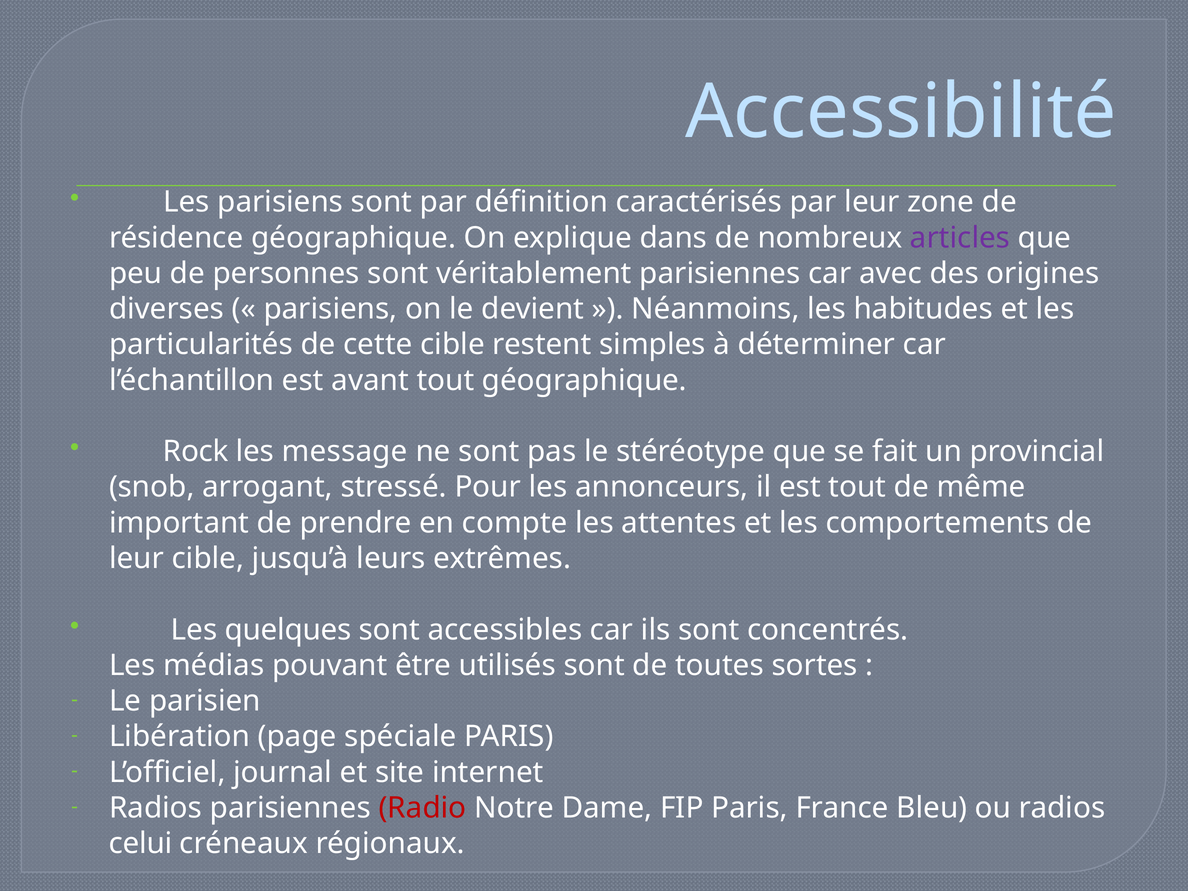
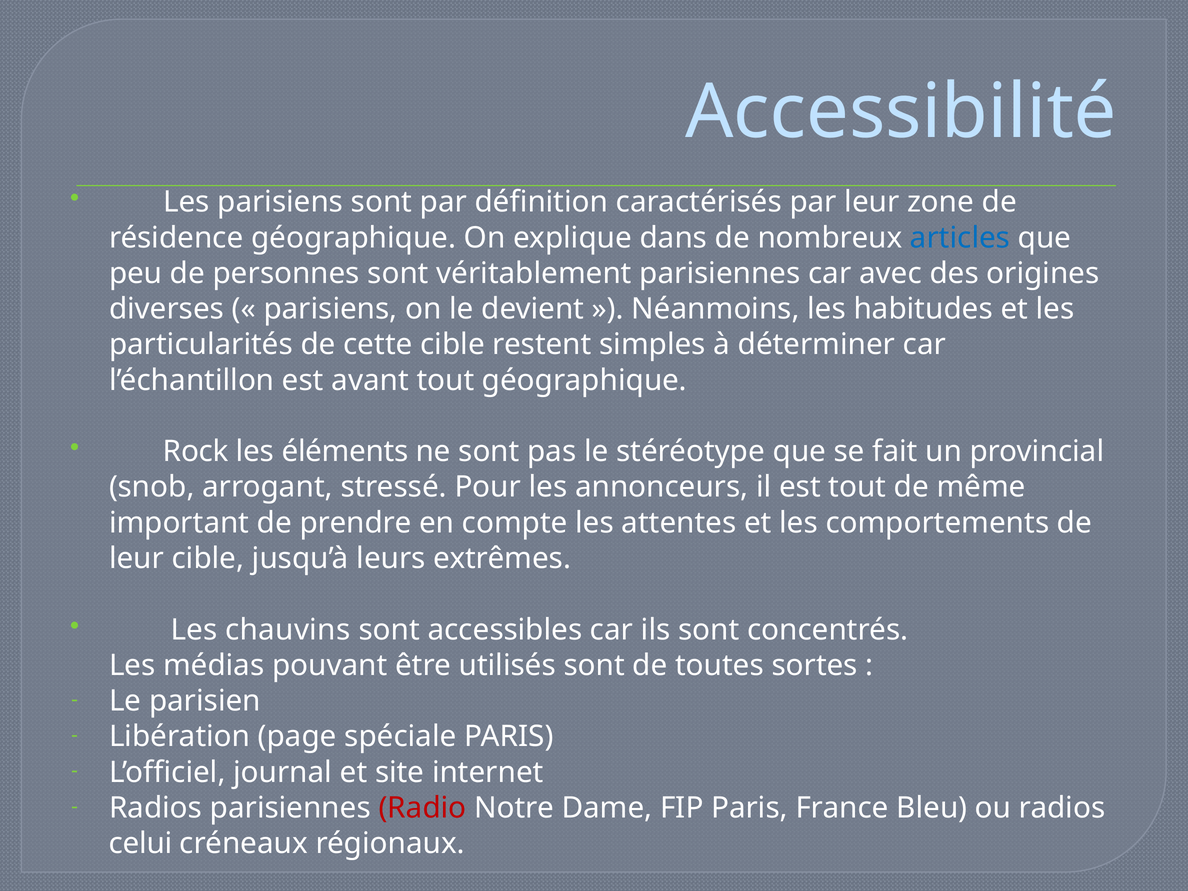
articles colour: purple -> blue
message: message -> éléments
quelques: quelques -> chauvins
